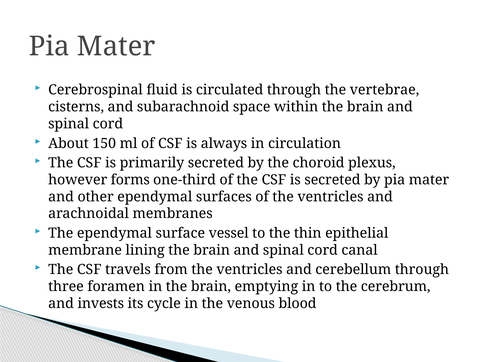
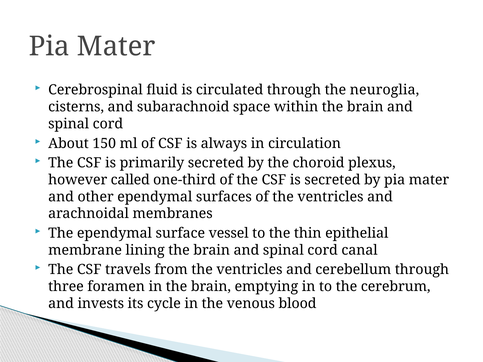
vertebrae: vertebrae -> neuroglia
forms: forms -> called
